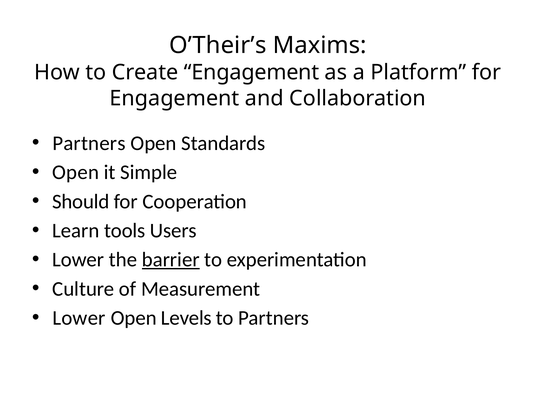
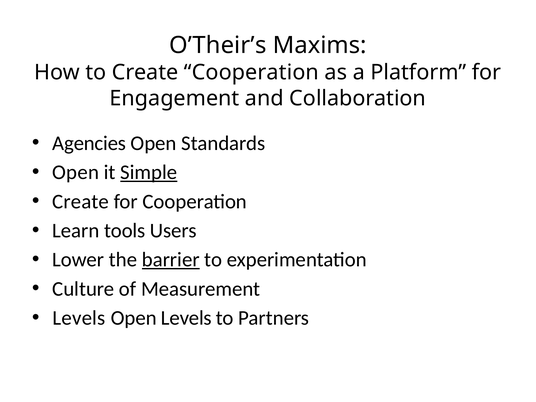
Create Engagement: Engagement -> Cooperation
Partners at (89, 143): Partners -> Agencies
Simple underline: none -> present
Should at (81, 201): Should -> Create
Lower at (79, 318): Lower -> Levels
